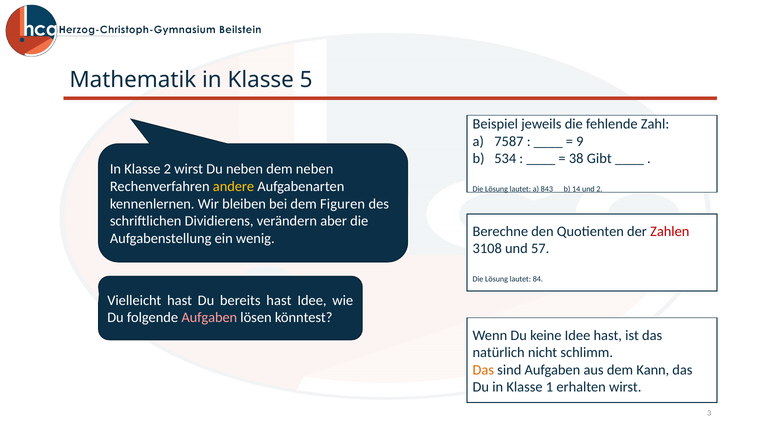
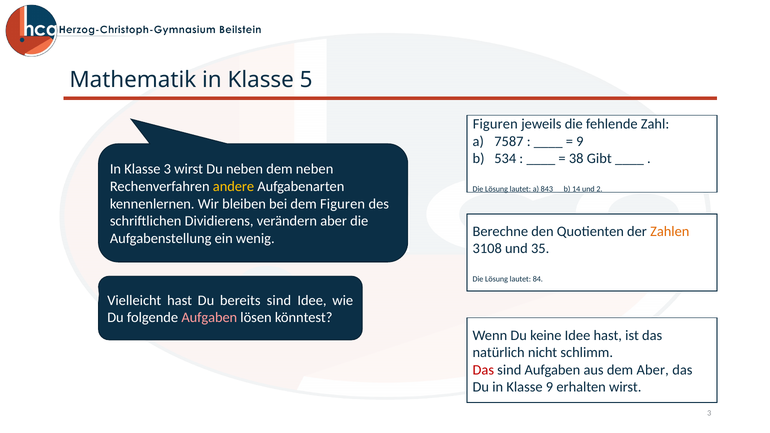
Beispiel at (495, 124): Beispiel -> Figuren
Klasse 2: 2 -> 3
Zahlen colour: red -> orange
57: 57 -> 35
bereits hast: hast -> sind
Das at (483, 370) colour: orange -> red
dem Kann: Kann -> Aber
Klasse 1: 1 -> 9
